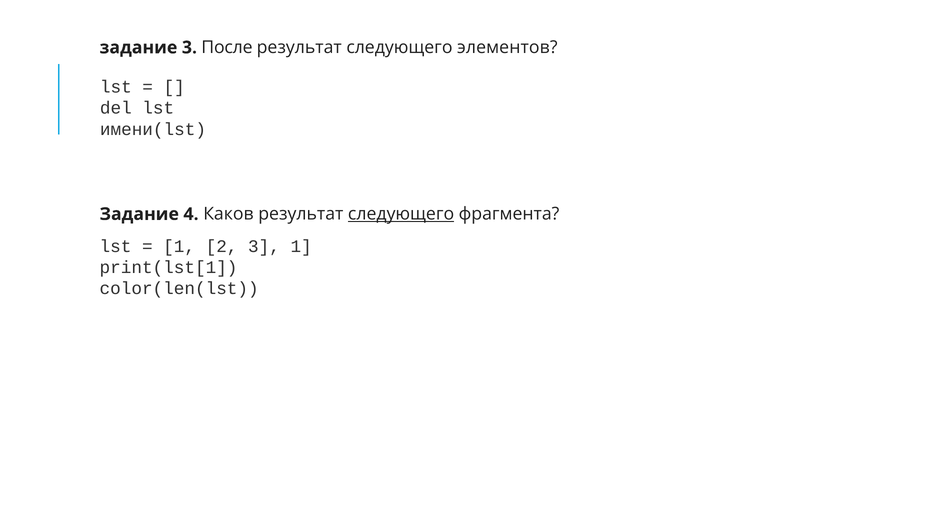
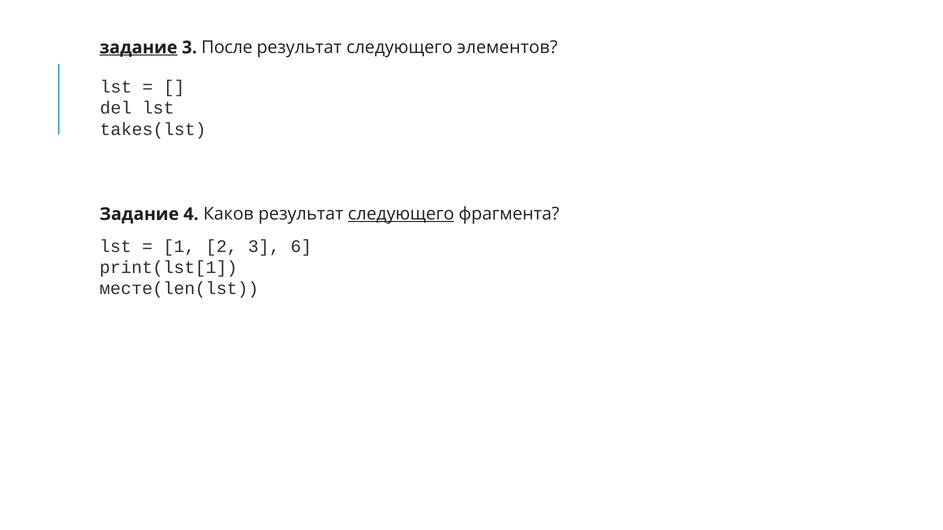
задание at (138, 48) underline: none -> present
имени(lst: имени(lst -> takes(lst
3 1: 1 -> 6
color(len(lst: color(len(lst -> месте(len(lst
